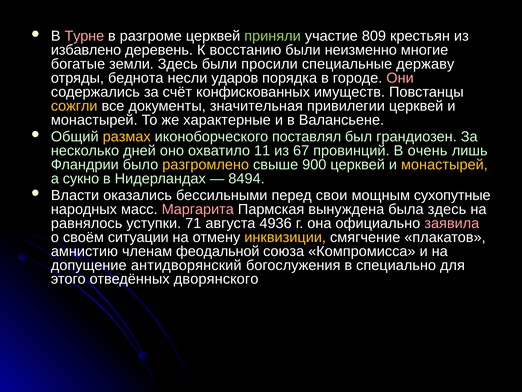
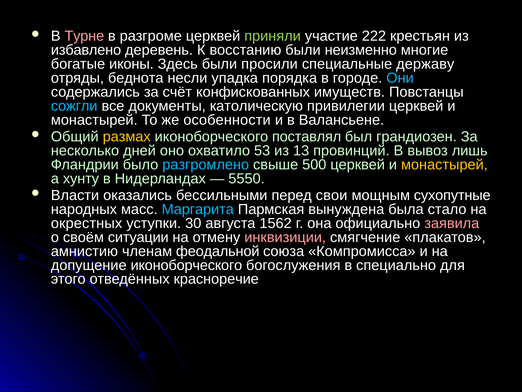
809: 809 -> 222
земли: земли -> иконы
ударов: ударов -> упадка
Они colour: pink -> light blue
сожгли colour: yellow -> light blue
значительная: значительная -> католическую
характерные: характерные -> особенности
11: 11 -> 53
67: 67 -> 13
очень: очень -> вывоз
разгромлено colour: yellow -> light blue
900: 900 -> 500
сукно: сукно -> хунту
8494: 8494 -> 5550
Маргарита colour: pink -> light blue
была здесь: здесь -> стало
равнялось: равнялось -> окрестных
71: 71 -> 30
4936: 4936 -> 1562
инквизиции colour: yellow -> pink
допущение антидворянский: антидворянский -> иконоборческого
дворянского: дворянского -> красноречие
